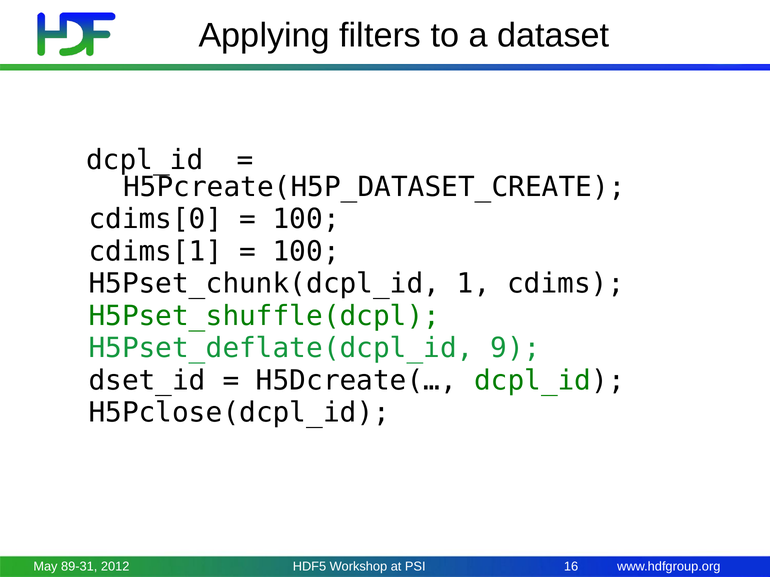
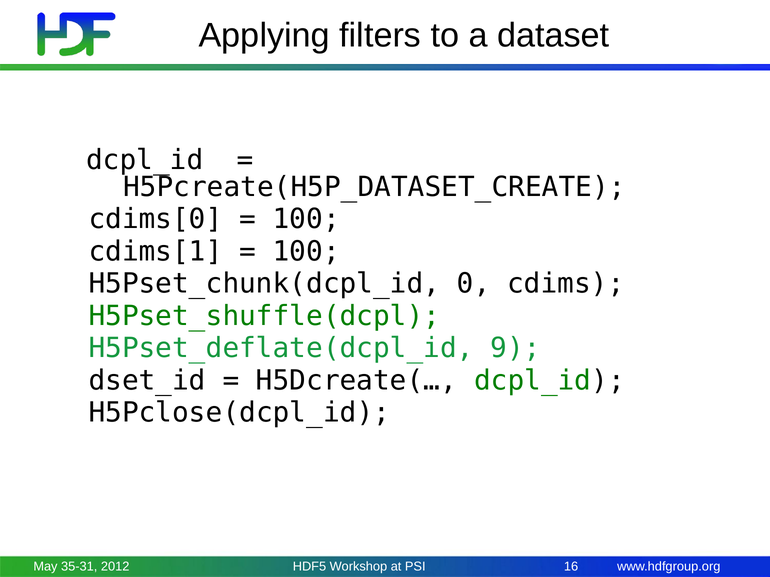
1: 1 -> 0
89-31: 89-31 -> 35-31
